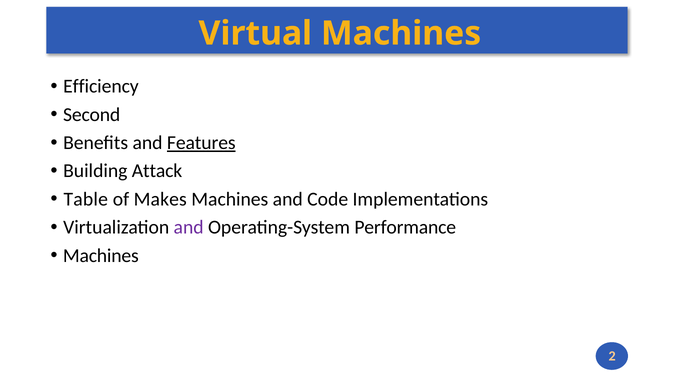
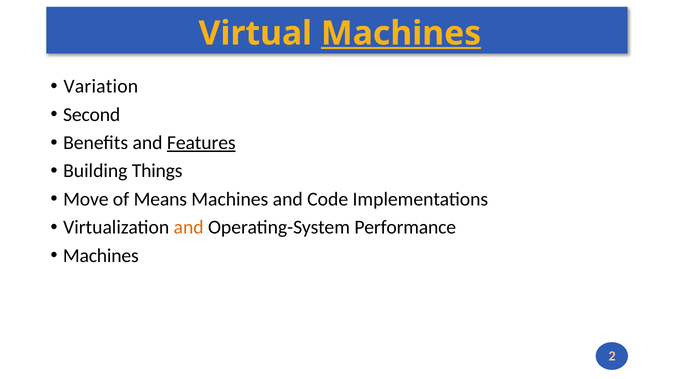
Machines at (401, 33) underline: none -> present
Efficiency: Efficiency -> Variation
Attack: Attack -> Things
Table: Table -> Move
Makes: Makes -> Means
and at (189, 227) colour: purple -> orange
